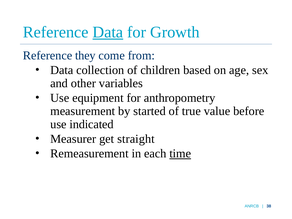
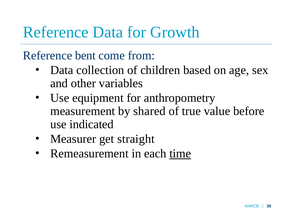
Data at (108, 32) underline: present -> none
they: they -> bent
started: started -> shared
